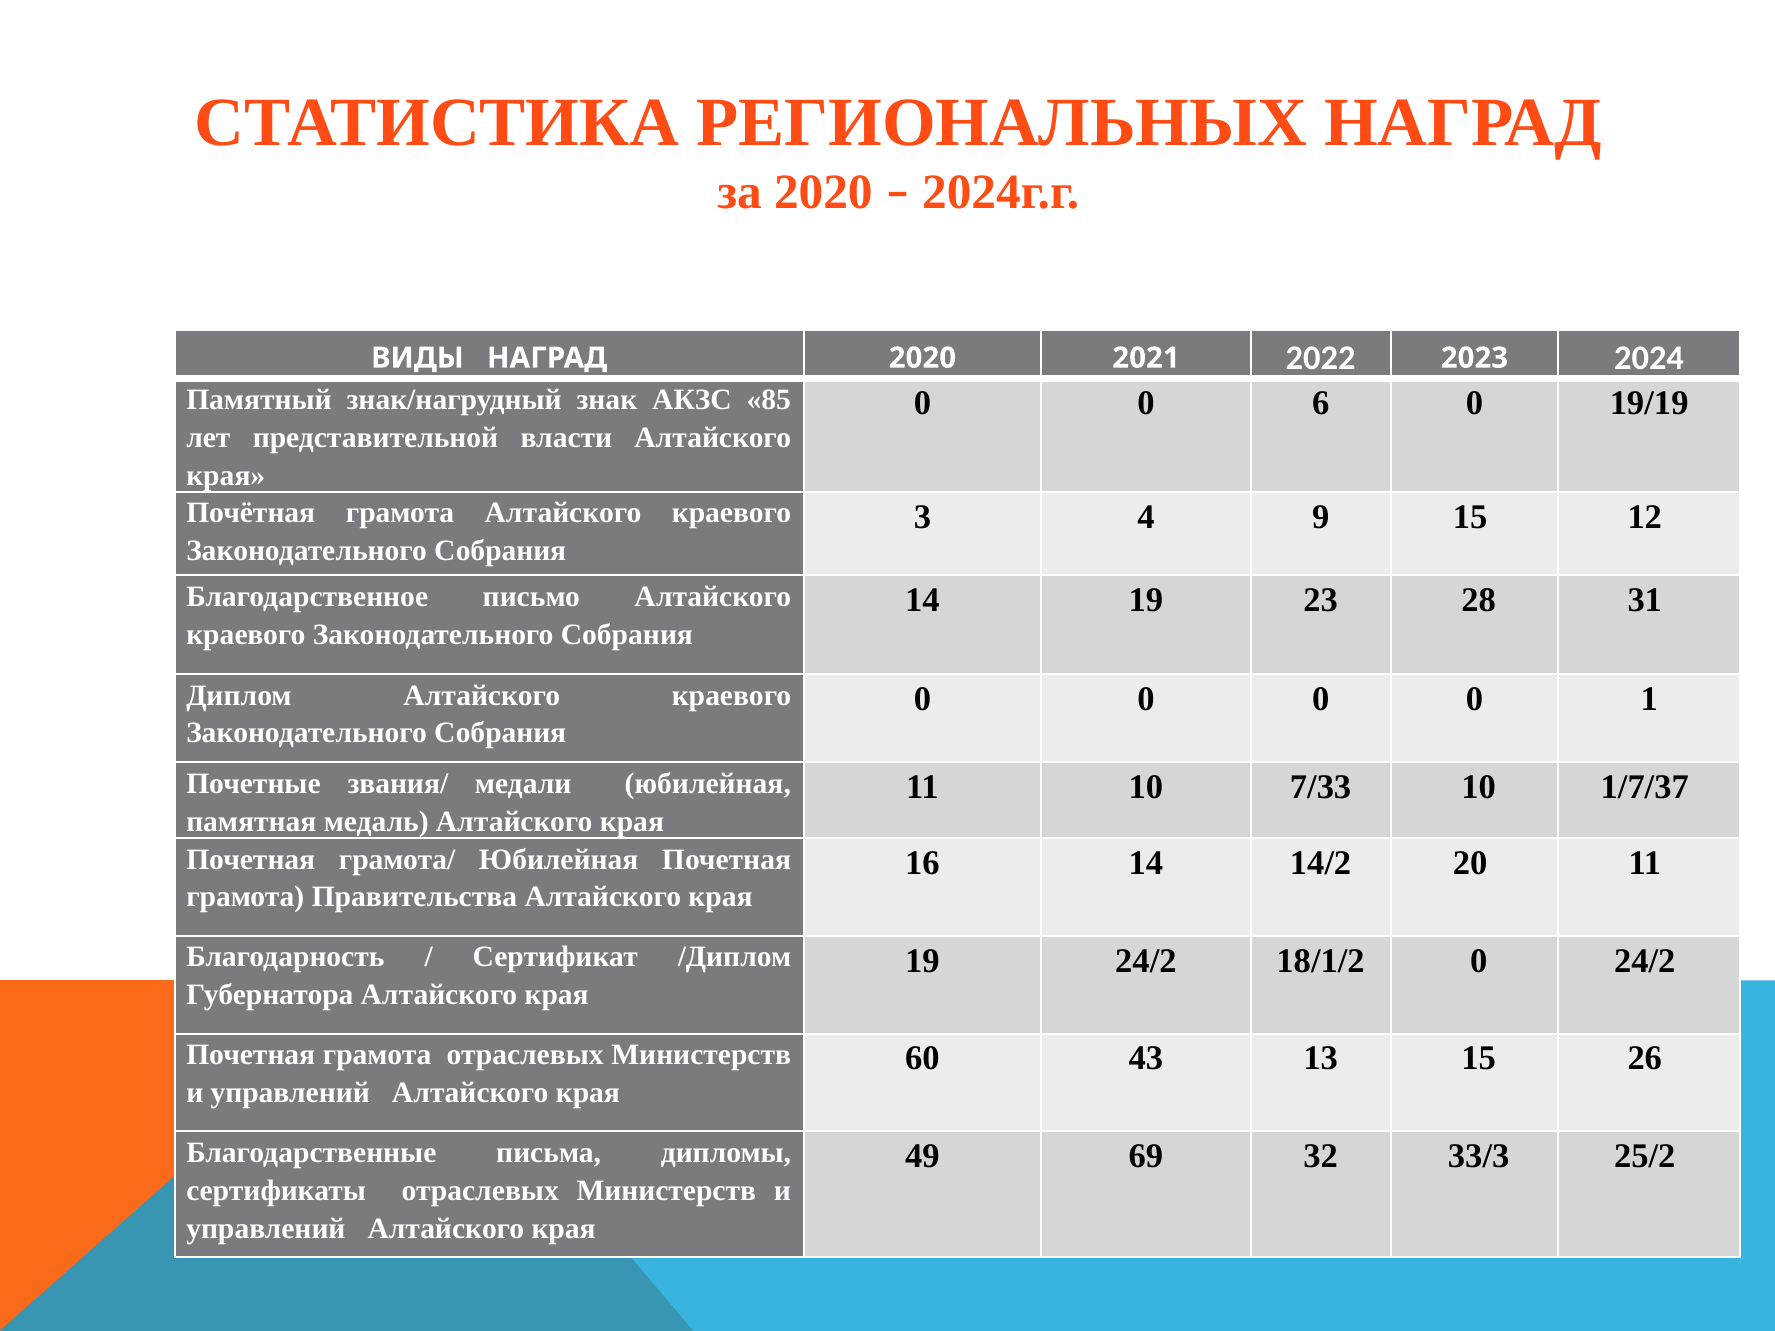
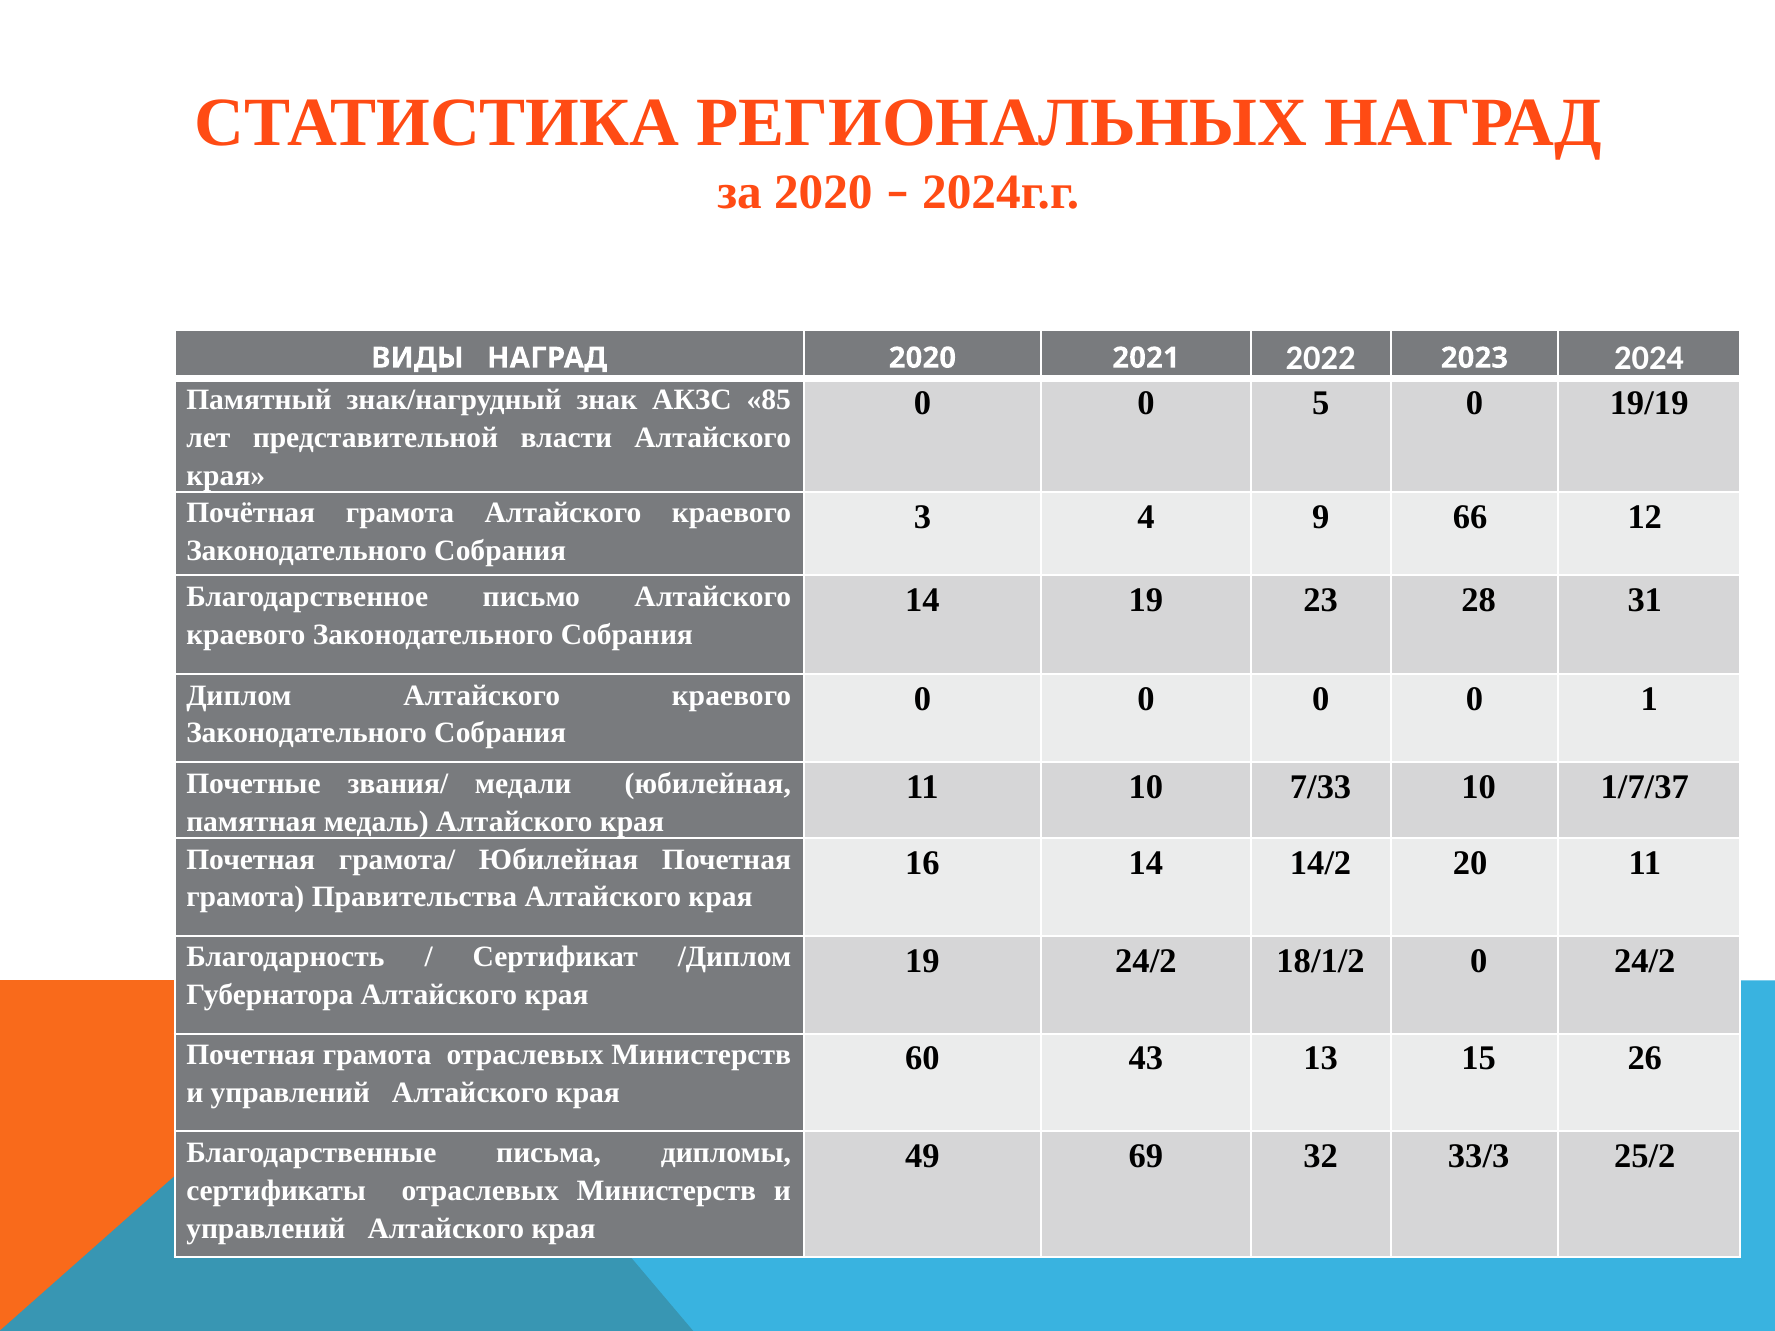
6: 6 -> 5
9 15: 15 -> 66
